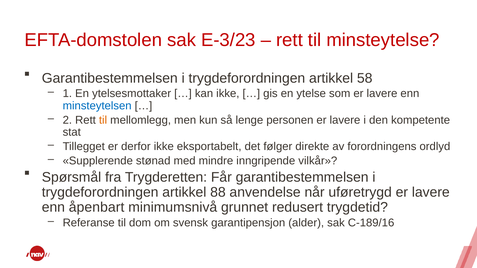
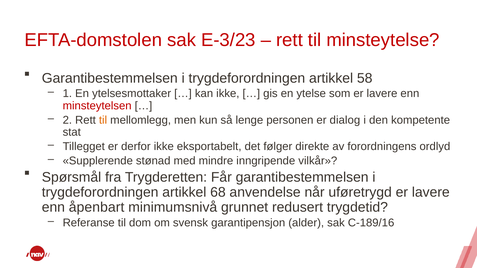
minsteytelsen colour: blue -> red
personen er lavere: lavere -> dialog
88: 88 -> 68
